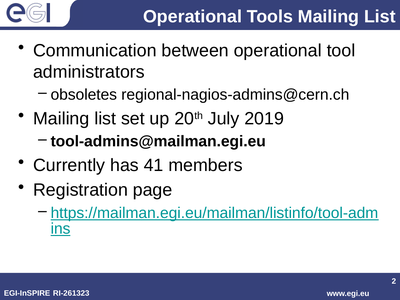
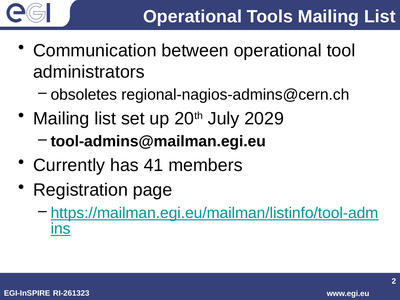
2019: 2019 -> 2029
